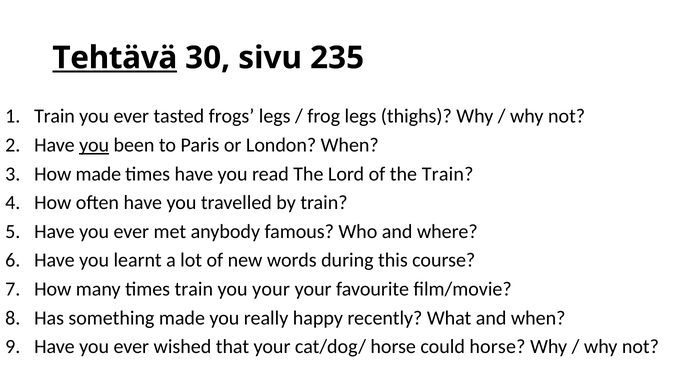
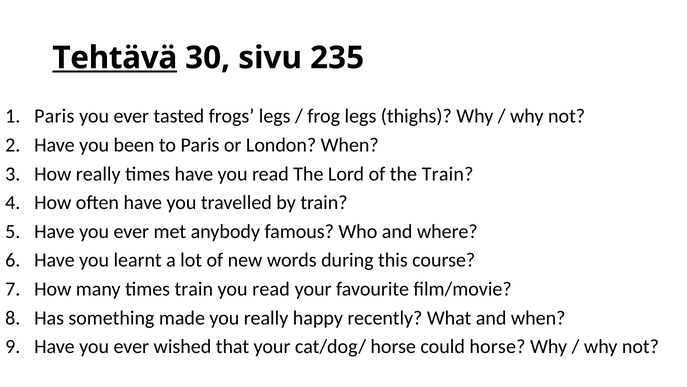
Train at (54, 116): Train -> Paris
you at (94, 145) underline: present -> none
How made: made -> really
your at (271, 289): your -> read
